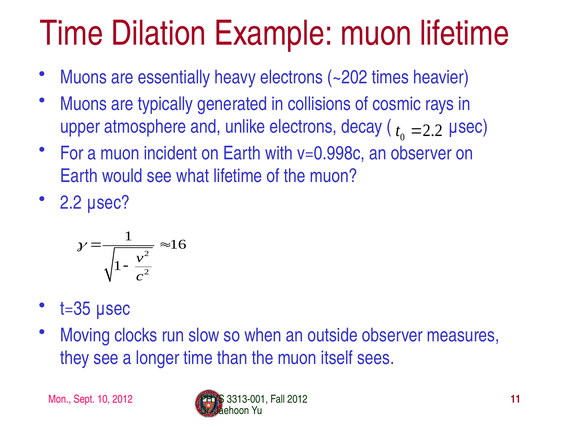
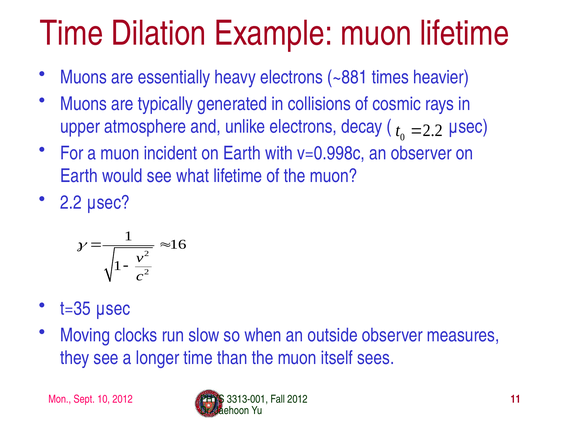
~202: ~202 -> ~881
